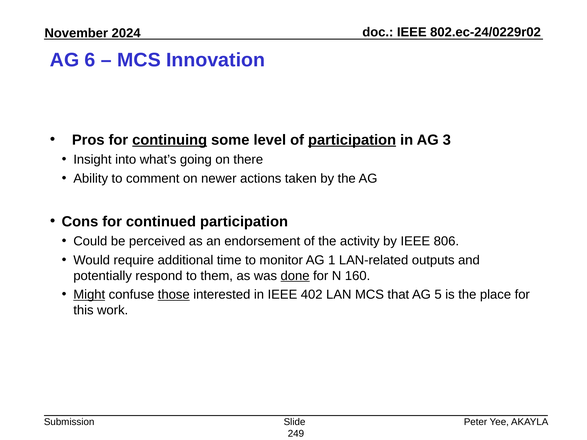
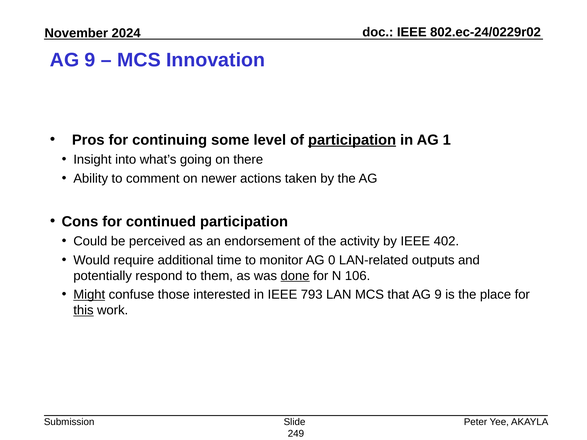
6 at (90, 60): 6 -> 9
continuing underline: present -> none
3: 3 -> 1
806: 806 -> 402
1: 1 -> 0
160: 160 -> 106
those underline: present -> none
402: 402 -> 793
that AG 5: 5 -> 9
this underline: none -> present
